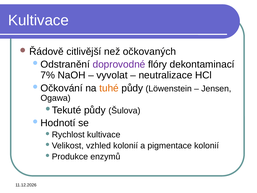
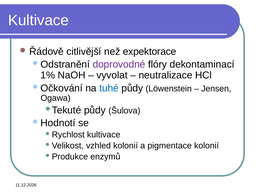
očkovaných: očkovaných -> expektorace
7%: 7% -> 1%
tuhé colour: orange -> blue
